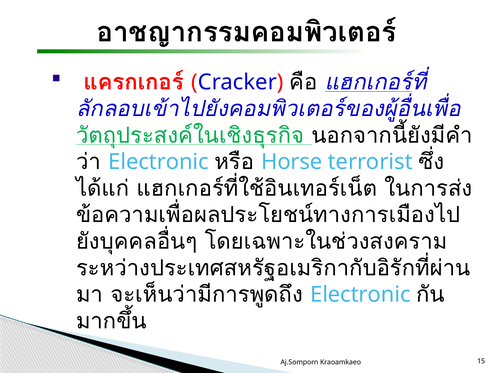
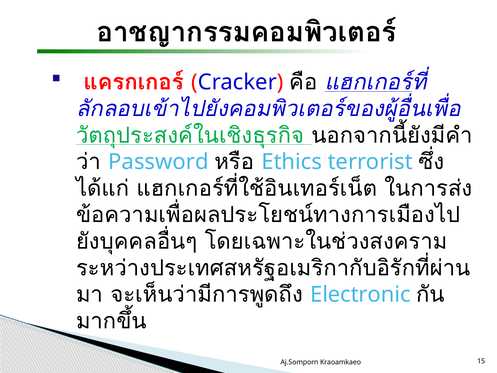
Electronic at (159, 162): Electronic -> Password
Horse: Horse -> Ethics
